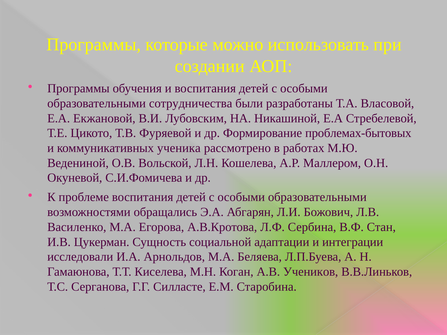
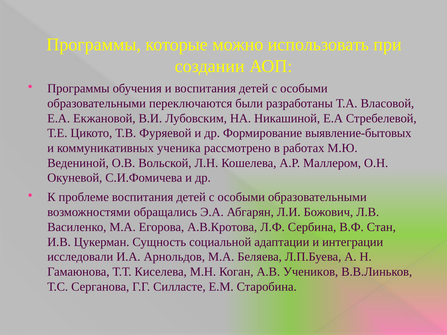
сотрудничества: сотрудничества -> переключаются
проблемах-бытовых: проблемах-бытовых -> выявление-бытовых
